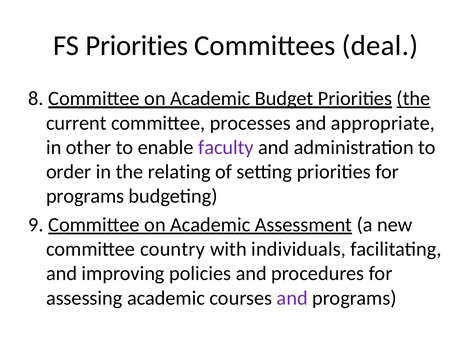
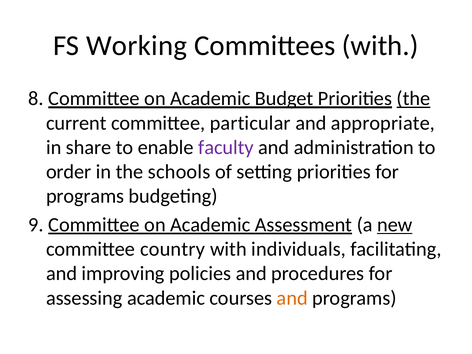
FS Priorities: Priorities -> Working
Committees deal: deal -> with
processes: processes -> particular
other: other -> share
relating: relating -> schools
new underline: none -> present
and at (292, 298) colour: purple -> orange
